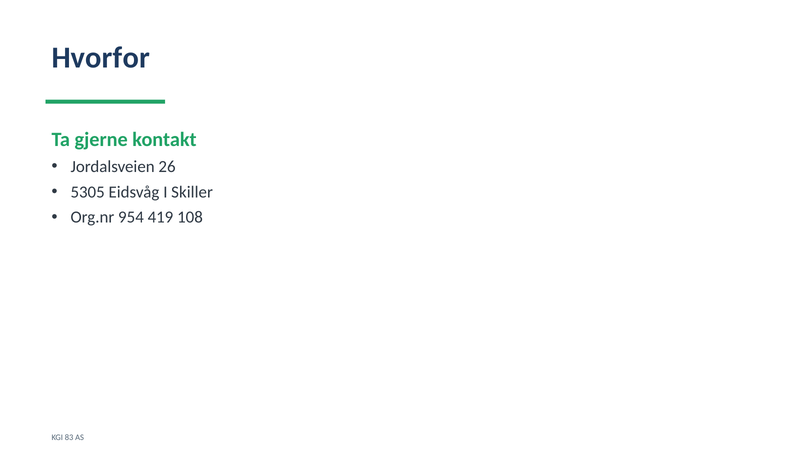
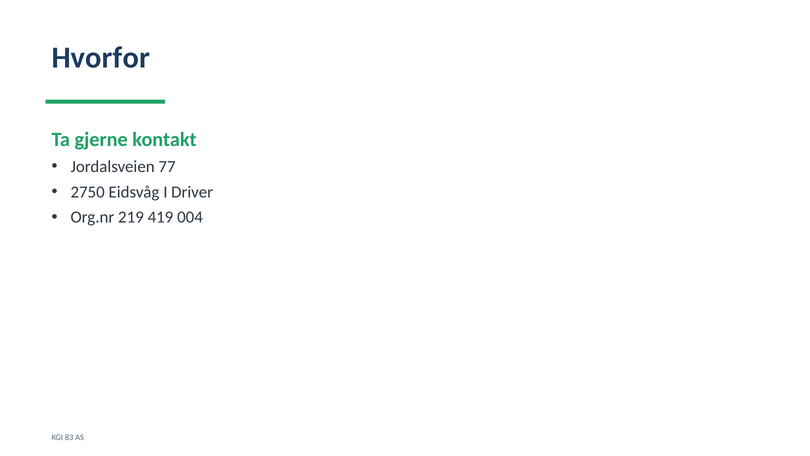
26: 26 -> 77
5305: 5305 -> 2750
Skiller: Skiller -> Driver
954: 954 -> 219
108: 108 -> 004
